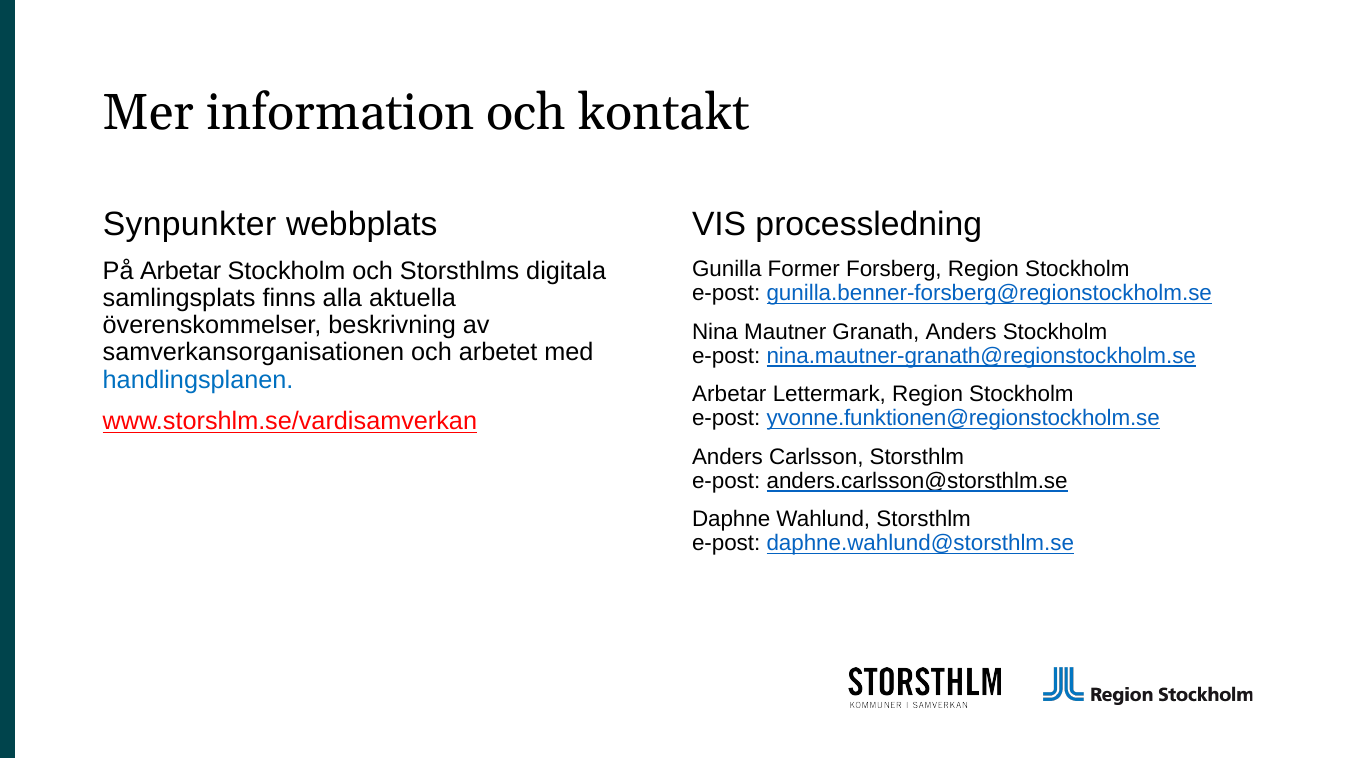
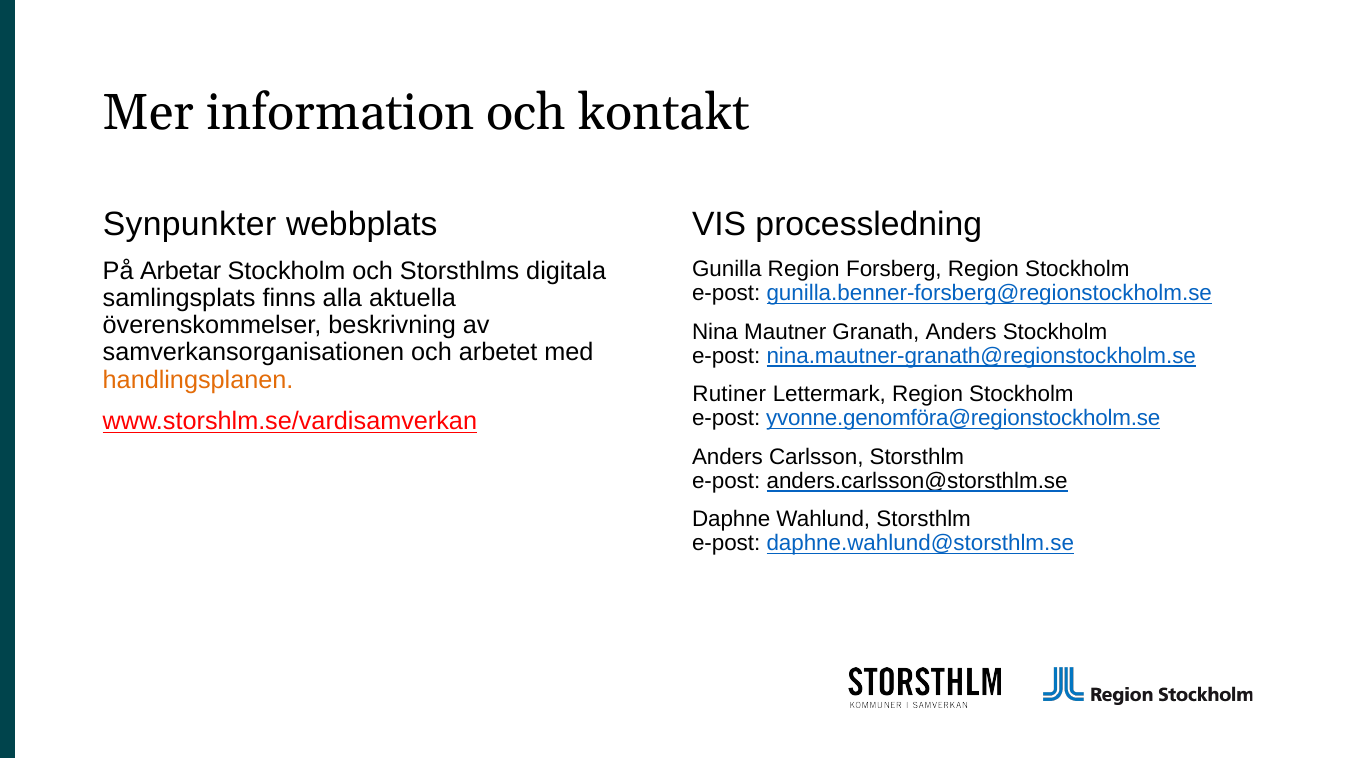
Gunilla Former: Former -> Region
handlingsplanen colour: blue -> orange
Arbetar at (729, 394): Arbetar -> Rutiner
yvonne.funktionen@regionstockholm.se: yvonne.funktionen@regionstockholm.se -> yvonne.genomföra@regionstockholm.se
